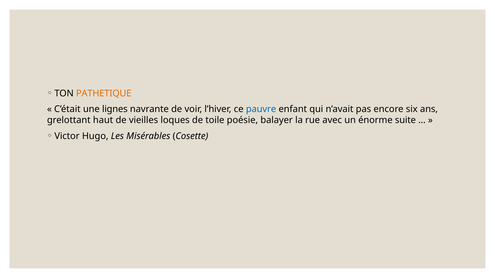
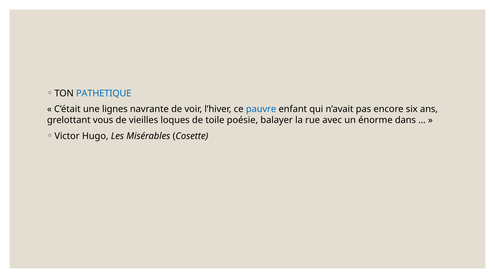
PATHETIQUE colour: orange -> blue
haut: haut -> vous
suite: suite -> dans
